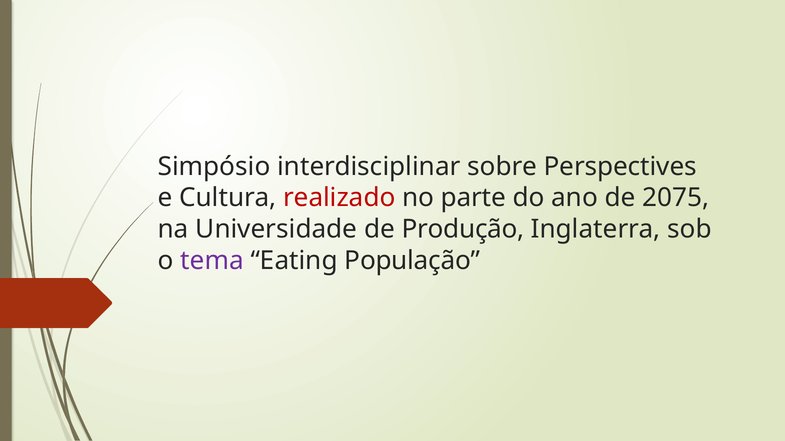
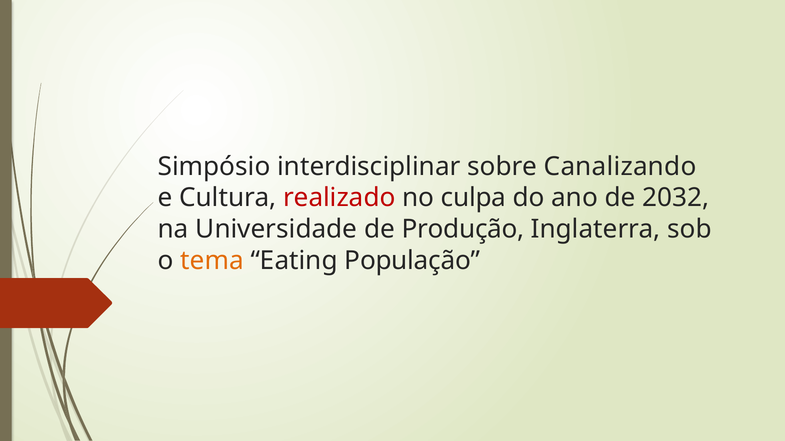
Perspectives: Perspectives -> Canalizando
parte: parte -> culpa
2075: 2075 -> 2032
tema colour: purple -> orange
